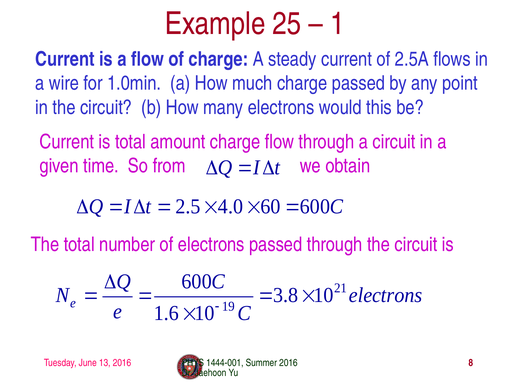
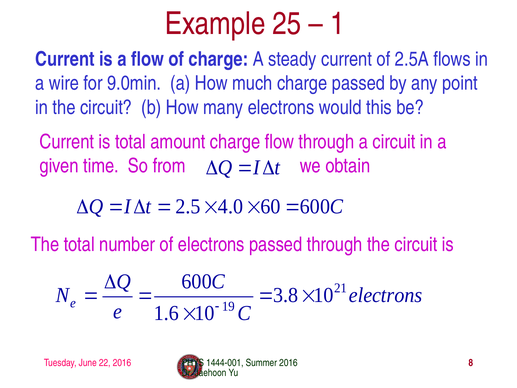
1.0min: 1.0min -> 9.0min
13: 13 -> 22
